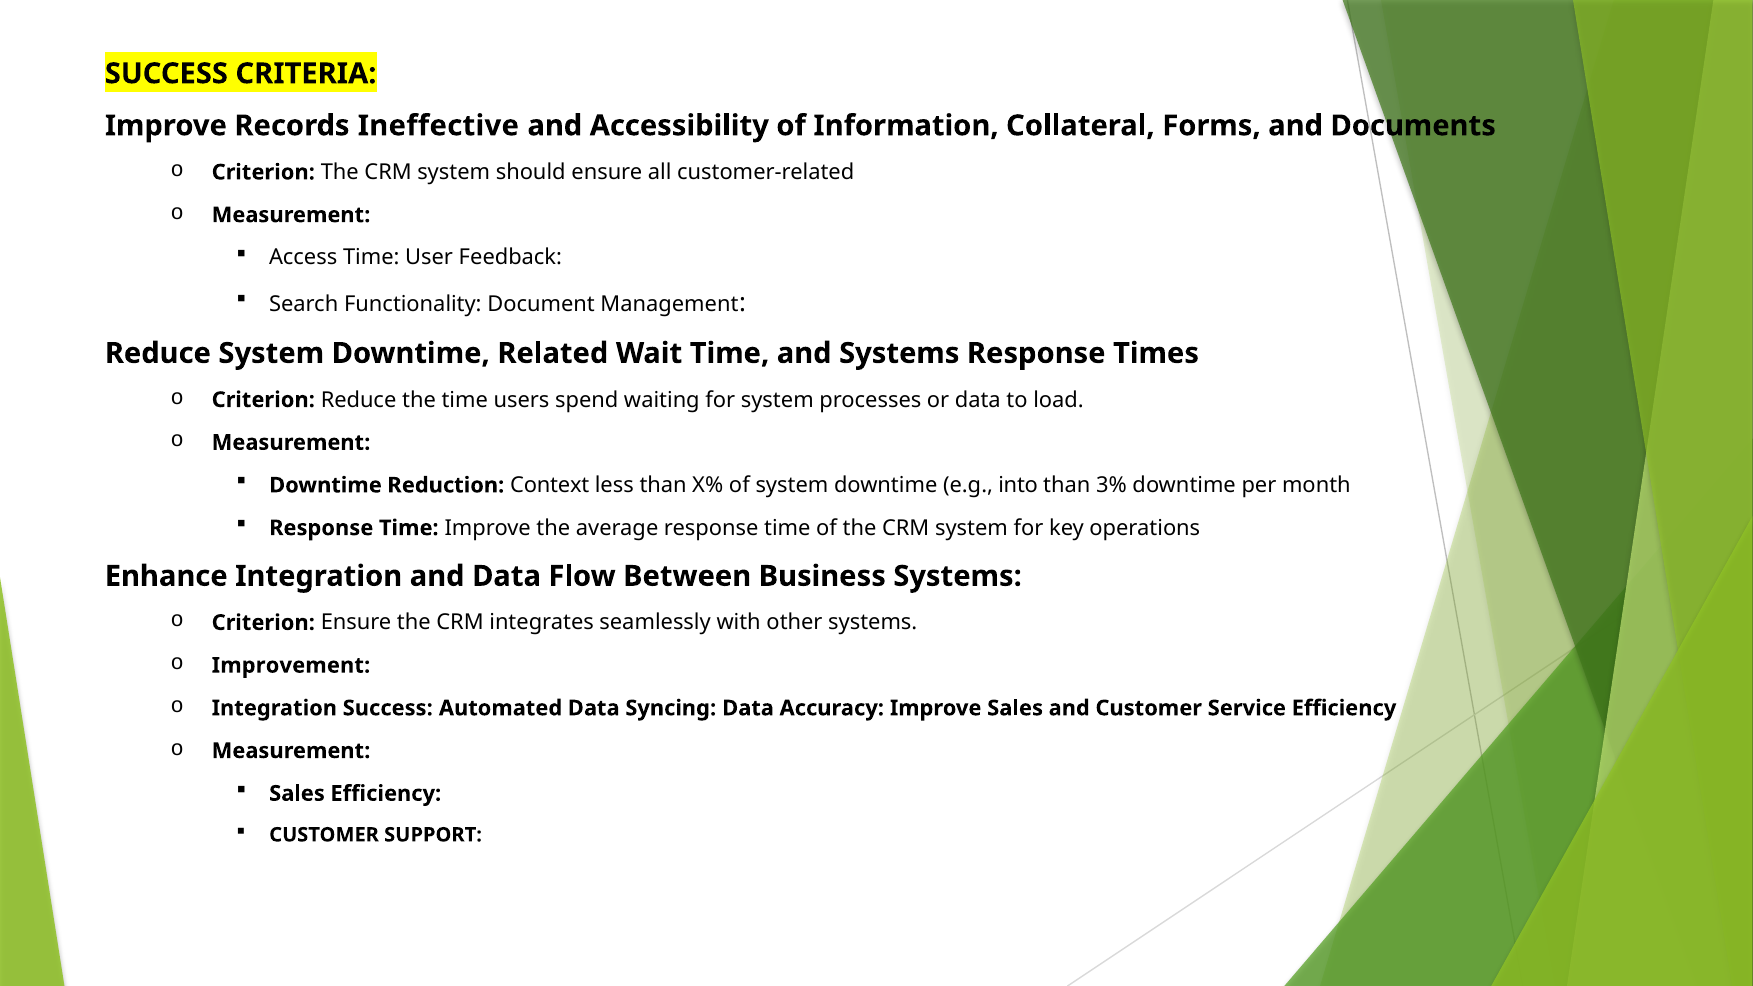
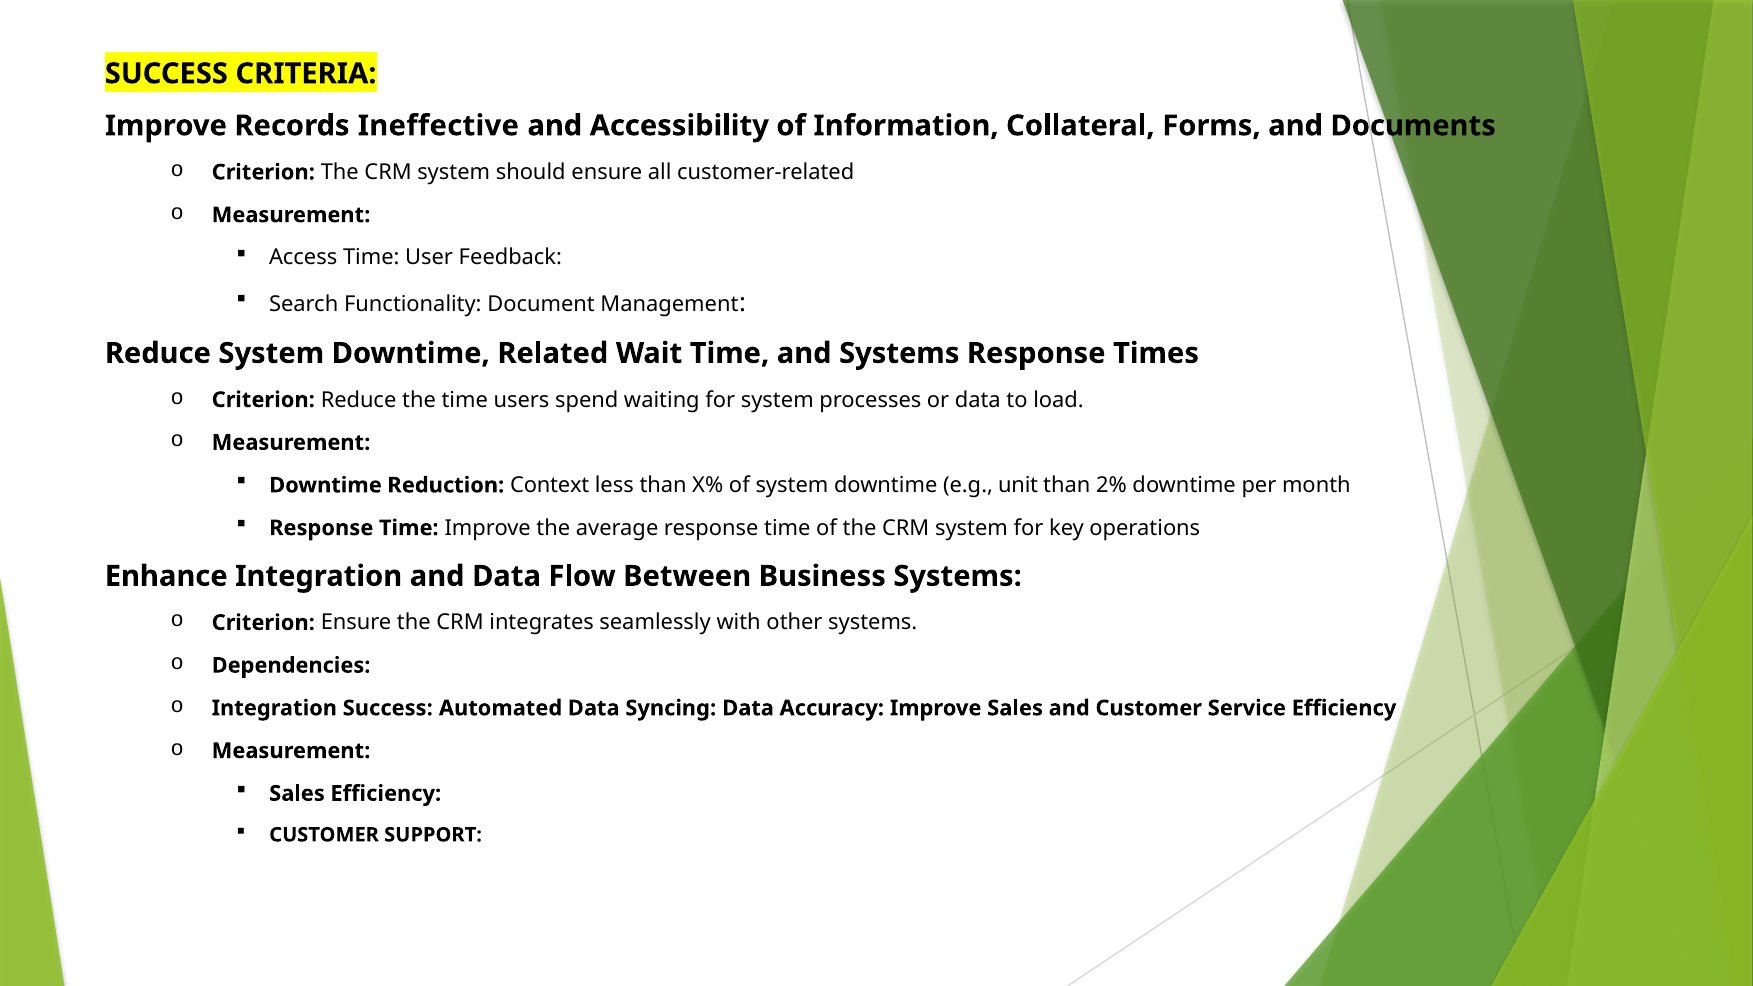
into: into -> unit
3%: 3% -> 2%
Improvement: Improvement -> Dependencies
